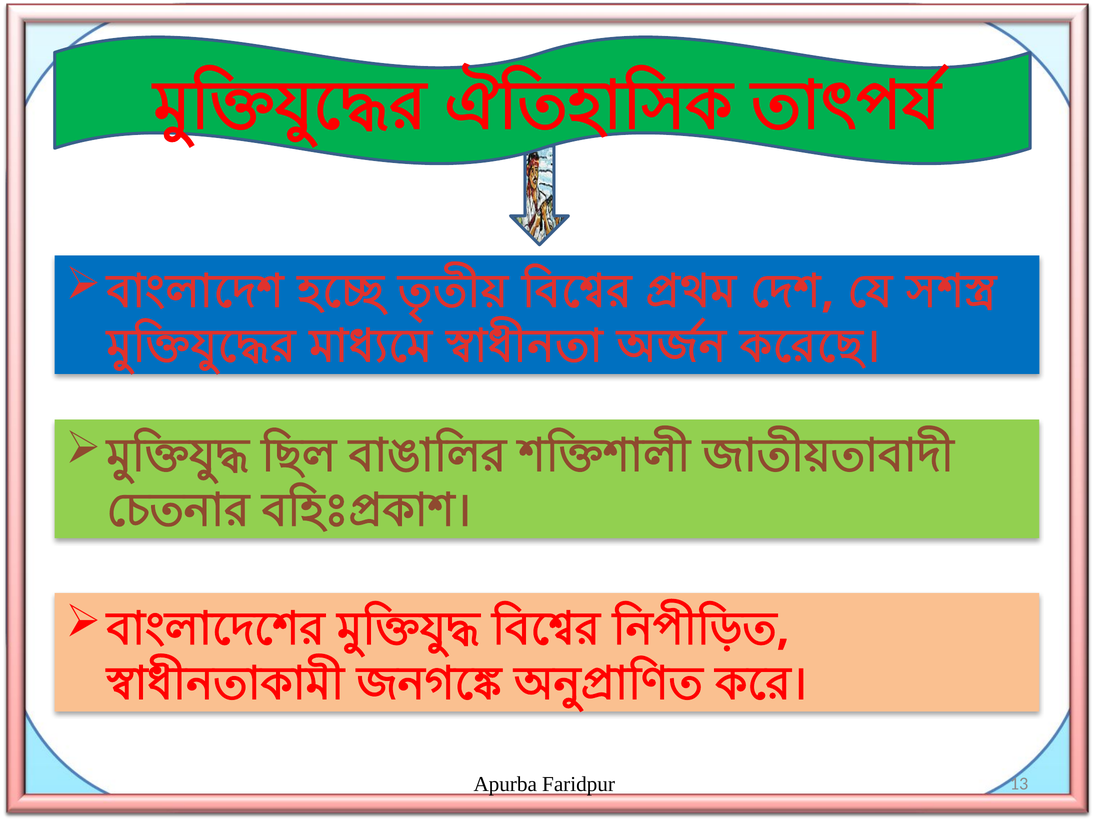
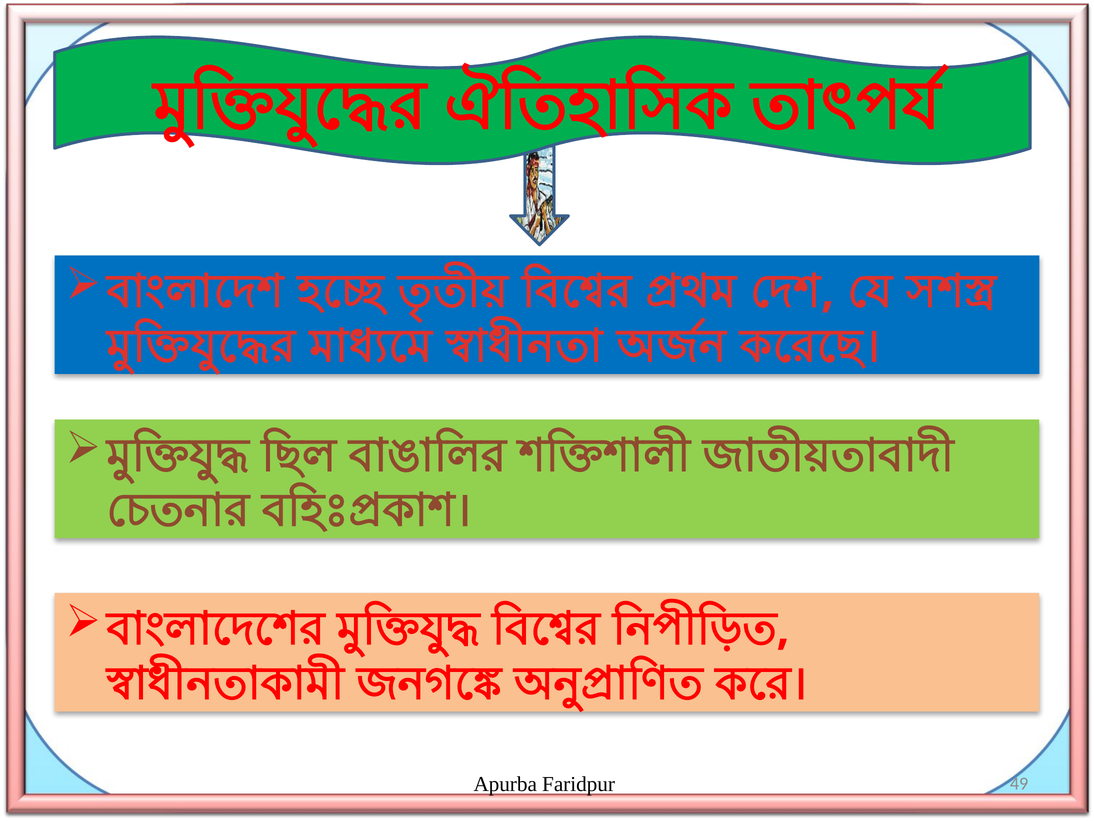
13: 13 -> 49
